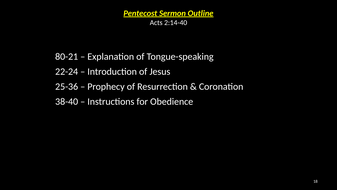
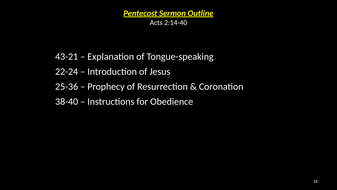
80-21: 80-21 -> 43-21
